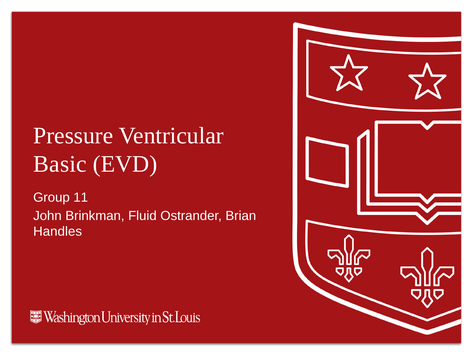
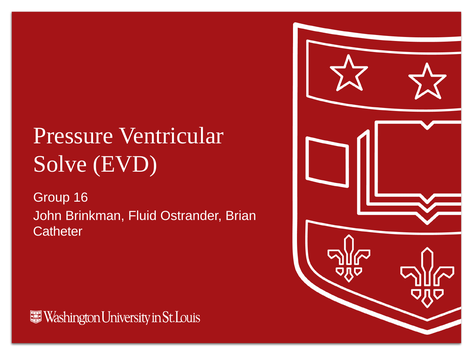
Basic: Basic -> Solve
11: 11 -> 16
Handles: Handles -> Catheter
